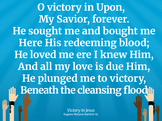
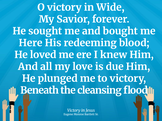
Upon: Upon -> Wide
